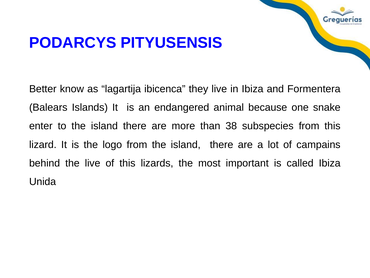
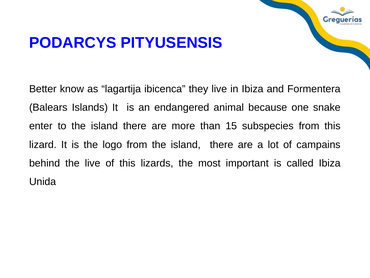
38: 38 -> 15
